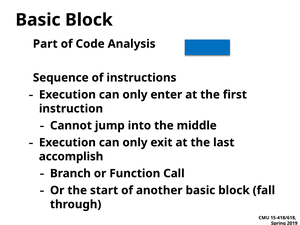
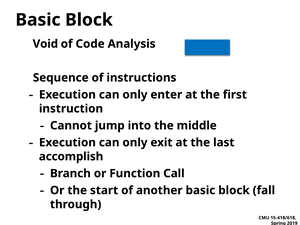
Part: Part -> Void
